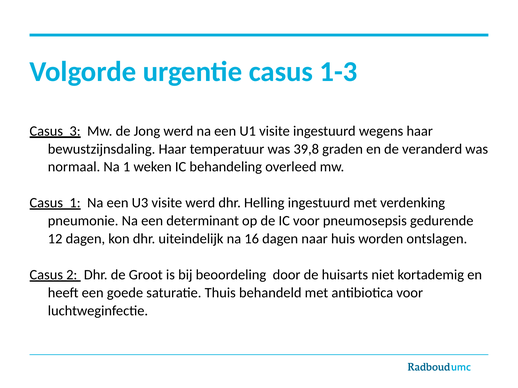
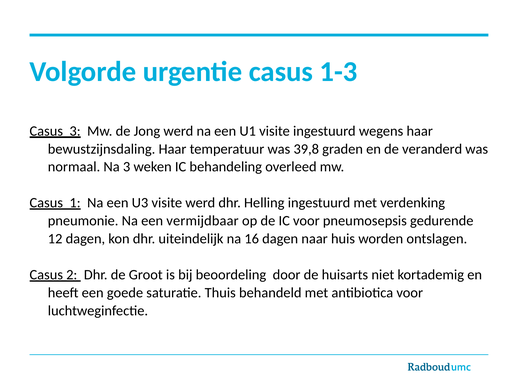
Na 1: 1 -> 3
determinant: determinant -> vermijdbaar
